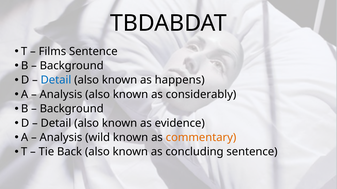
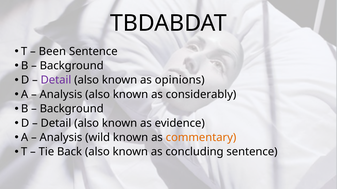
Films: Films -> Been
Detail at (56, 80) colour: blue -> purple
happens: happens -> opinions
